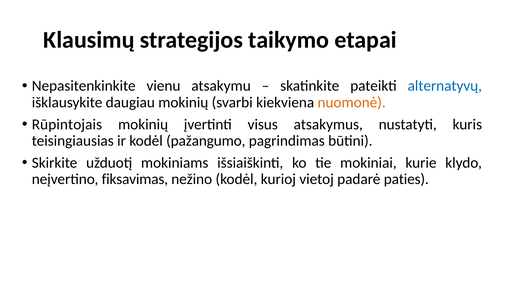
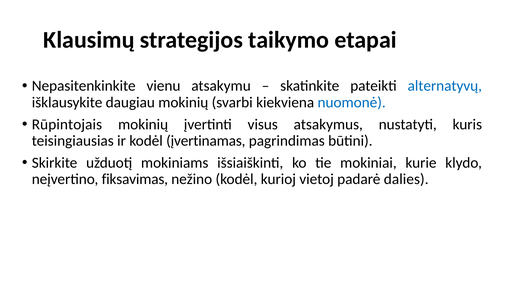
nuomonė colour: orange -> blue
pažangumo: pažangumo -> įvertinamas
paties: paties -> dalies
